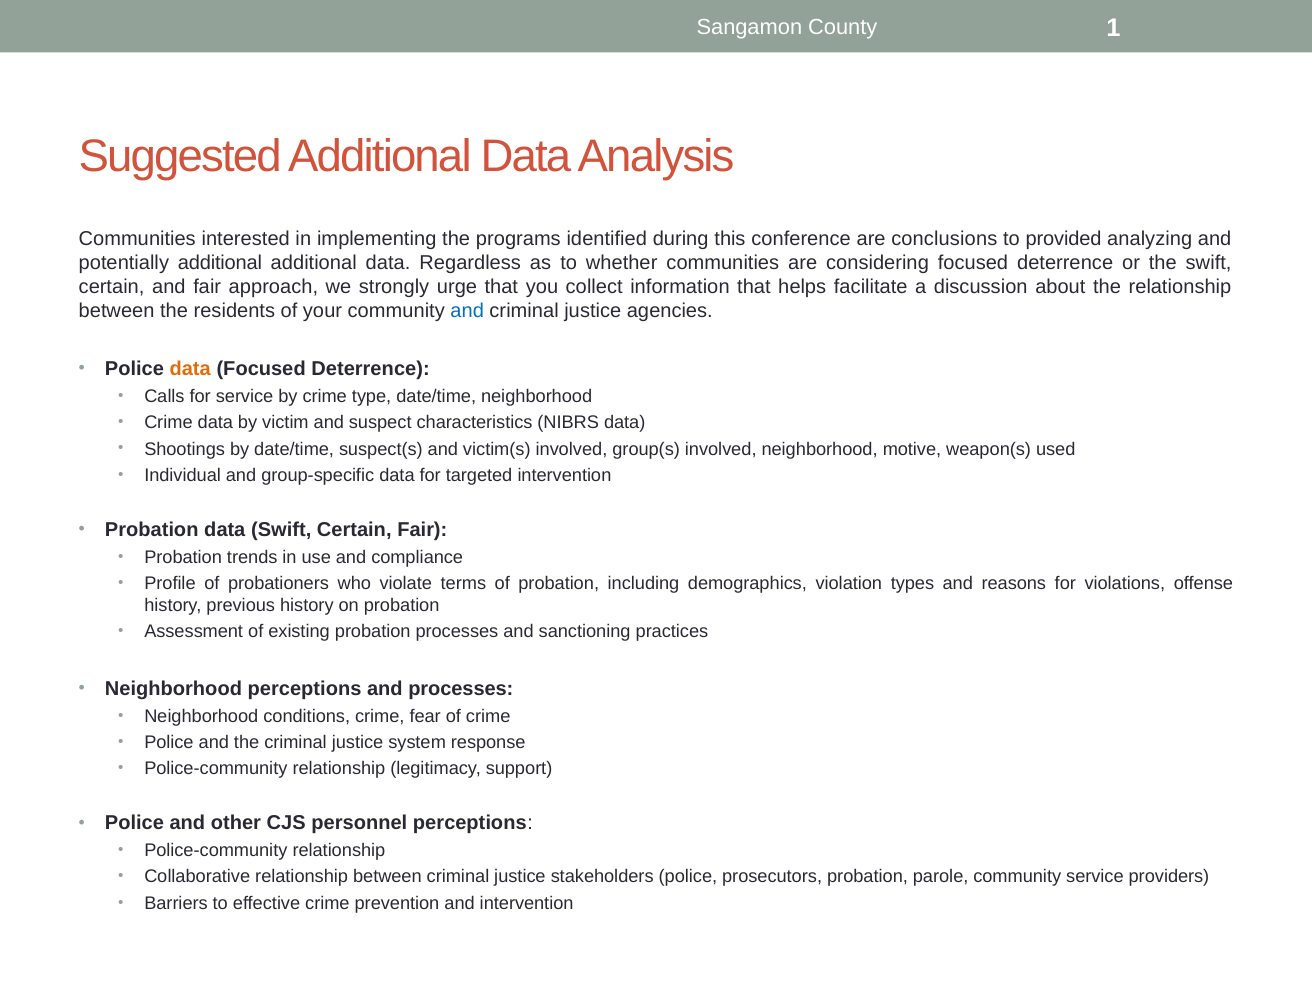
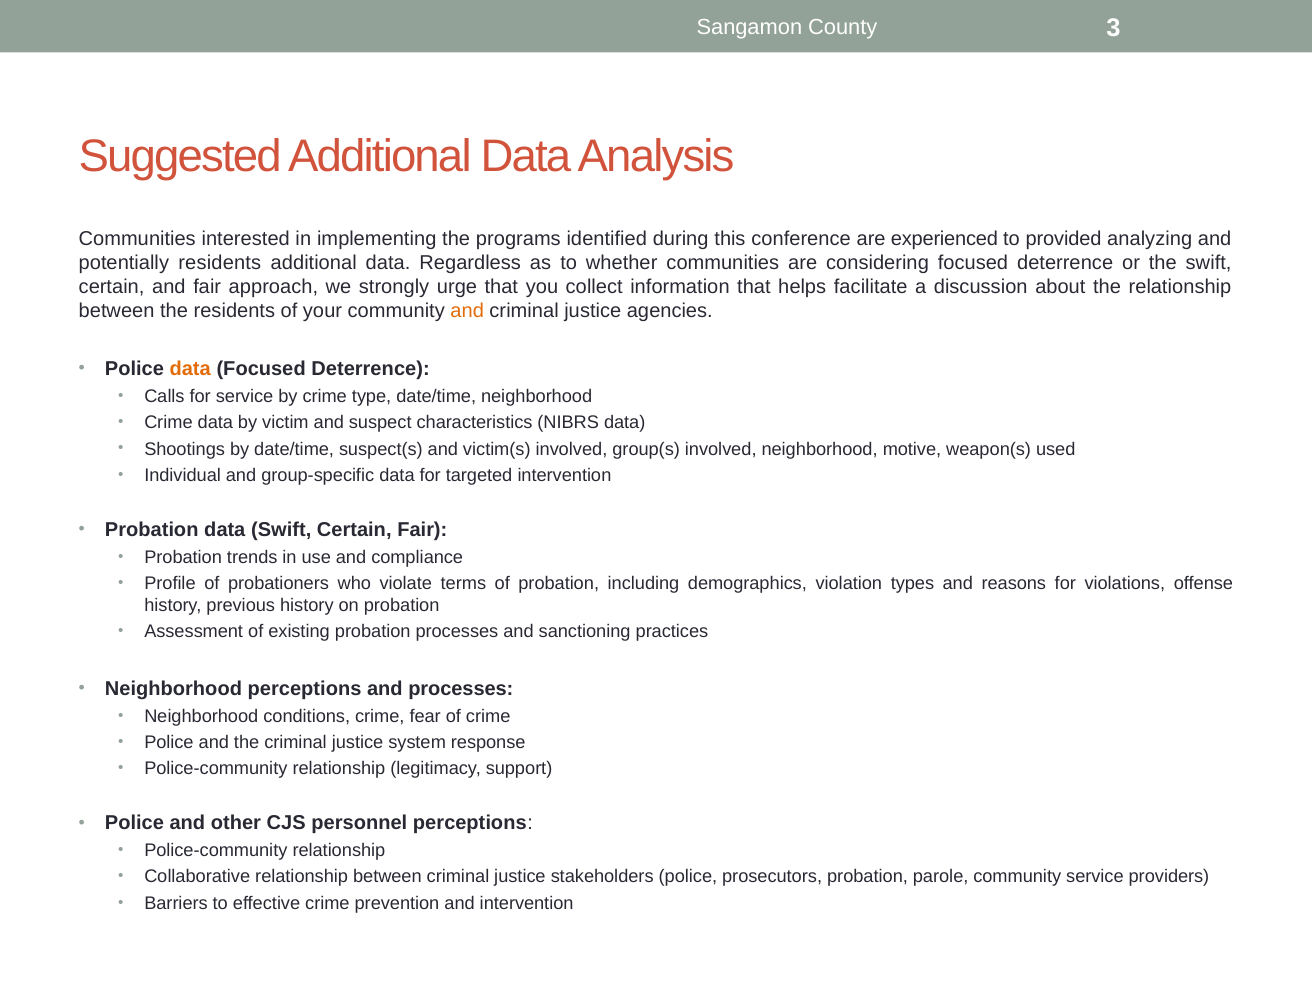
1: 1 -> 3
conclusions: conclusions -> experienced
potentially additional: additional -> residents
and at (467, 311) colour: blue -> orange
